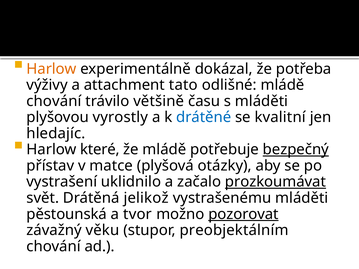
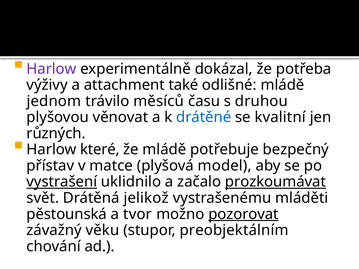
Harlow at (51, 69) colour: orange -> purple
tato: tato -> také
chování at (54, 101): chování -> jednom
většině: většině -> měsíců
s mláděti: mláděti -> druhou
vyrostly: vyrostly -> věnovat
hledajíc: hledajíc -> různých
bezpečný underline: present -> none
otázky: otázky -> model
vystrašení underline: none -> present
